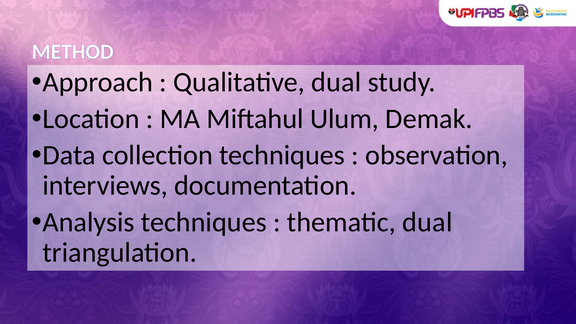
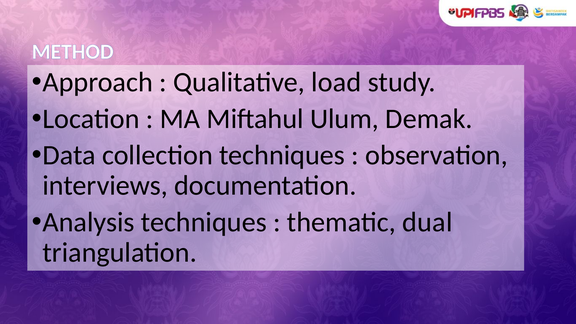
Qualitative dual: dual -> load
